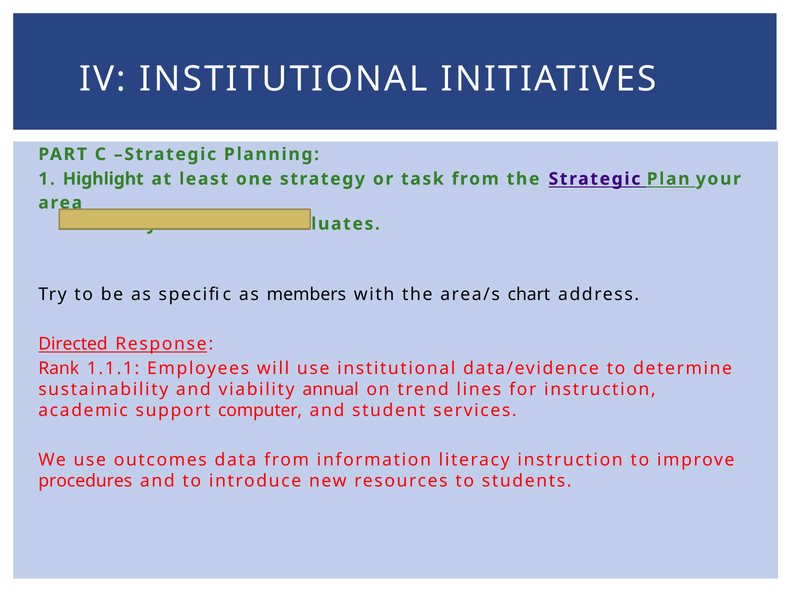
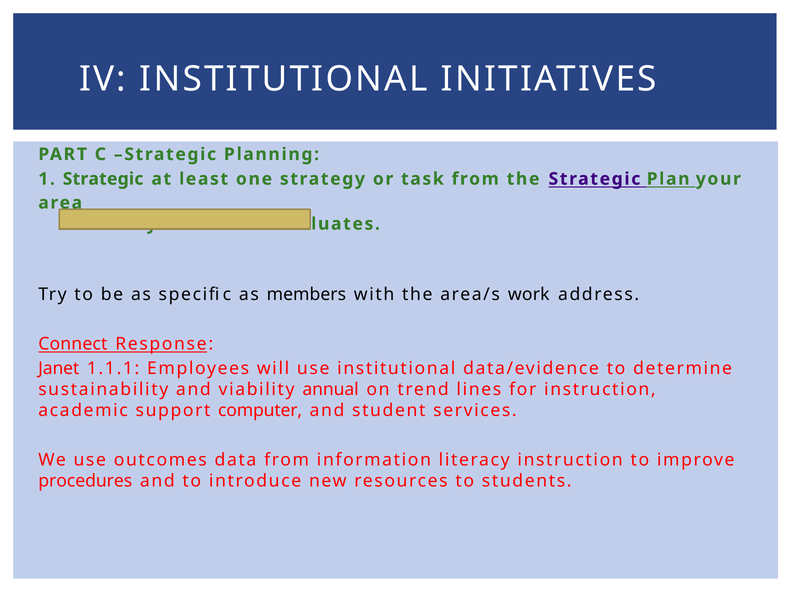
1 Highlight: Highlight -> Strategic
chart: chart -> work
Directed: Directed -> Connect
Rank: Rank -> Janet
